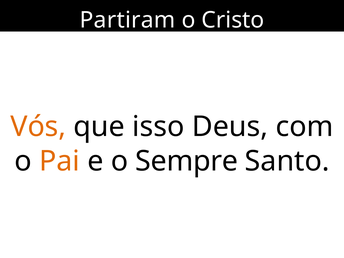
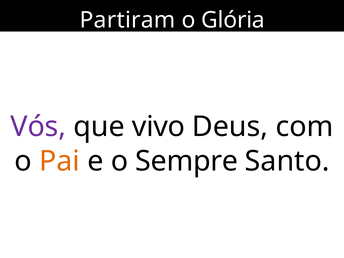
Cristo: Cristo -> Glória
Vós colour: orange -> purple
isso: isso -> vivo
